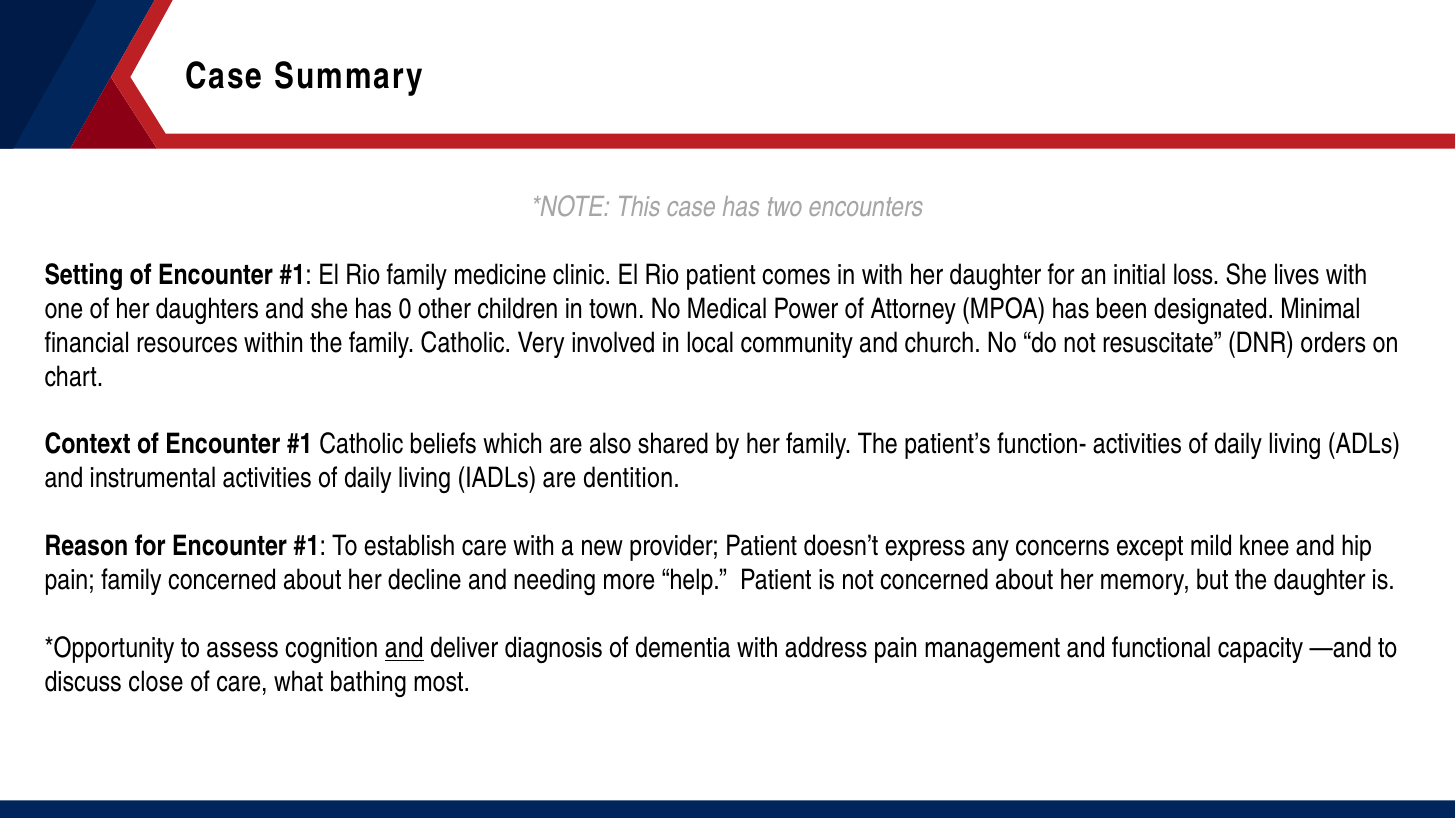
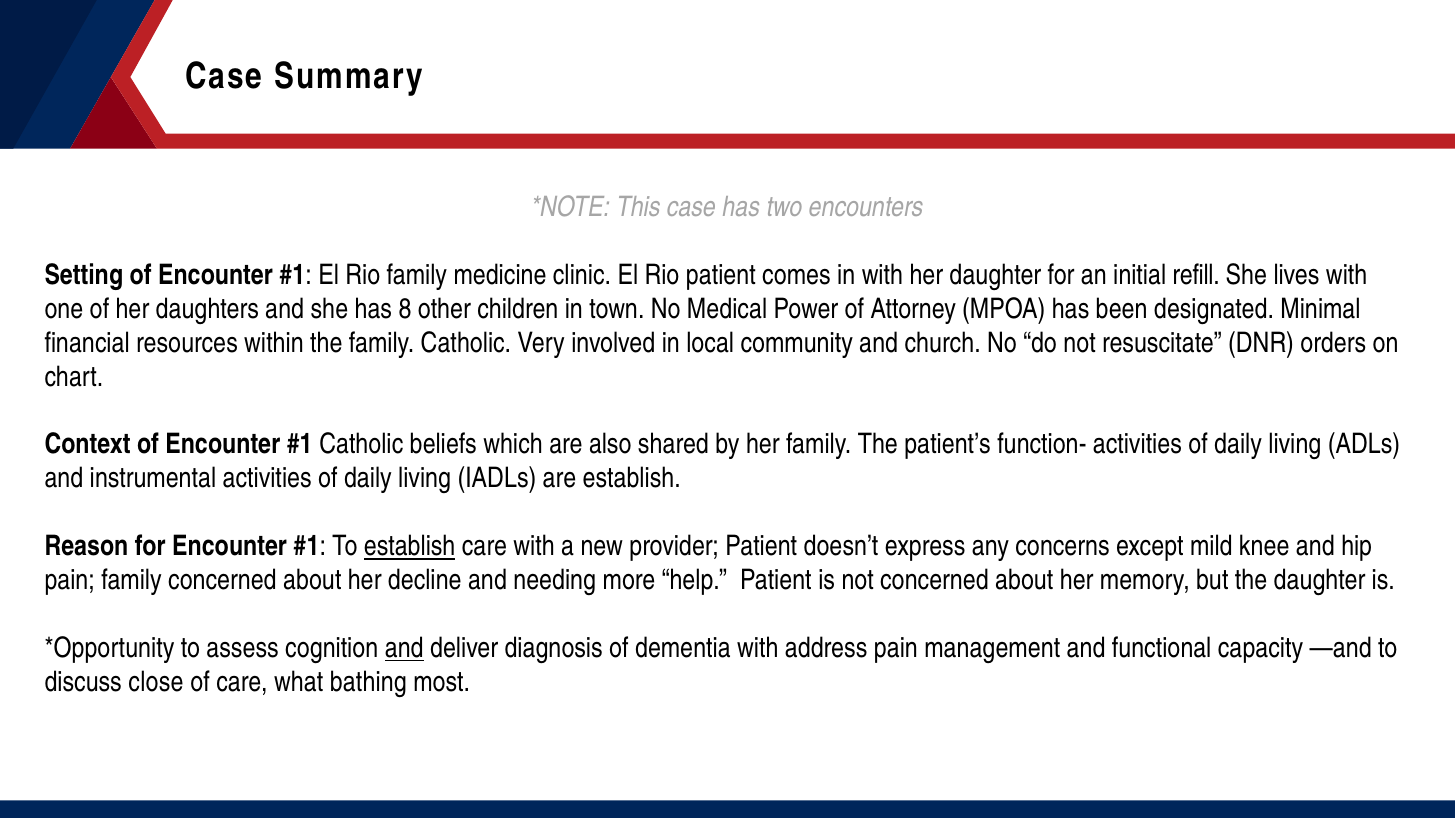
loss: loss -> refill
0: 0 -> 8
are dentition: dentition -> establish
establish at (410, 547) underline: none -> present
